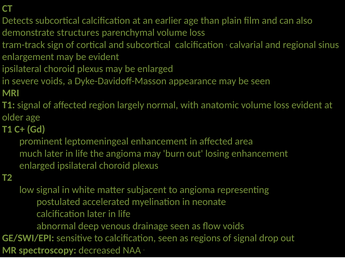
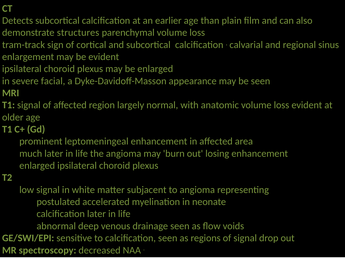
severe voids: voids -> facial
